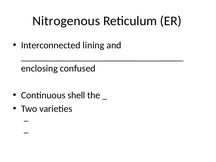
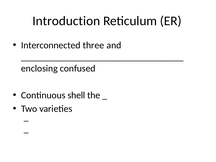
Nitrogenous: Nitrogenous -> Introduction
lining: lining -> three
